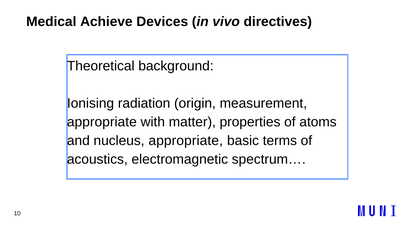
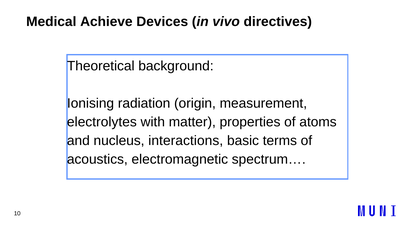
appropriate at (102, 122): appropriate -> electrolytes
nucleus appropriate: appropriate -> interactions
